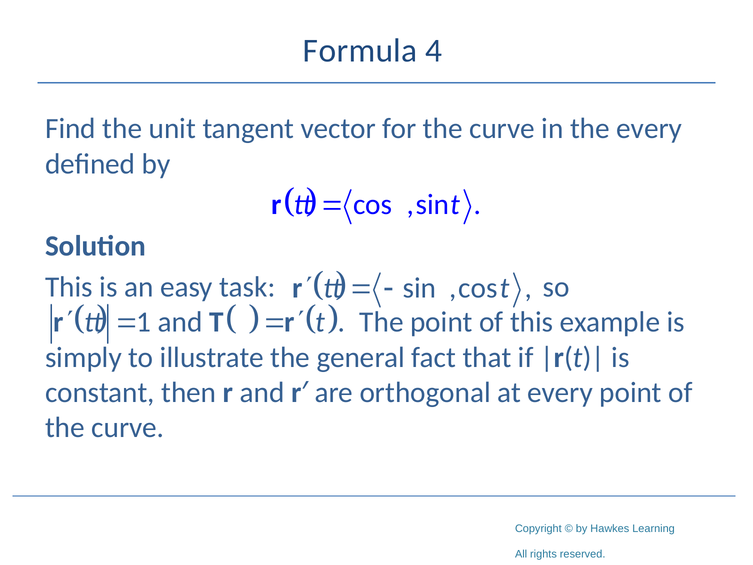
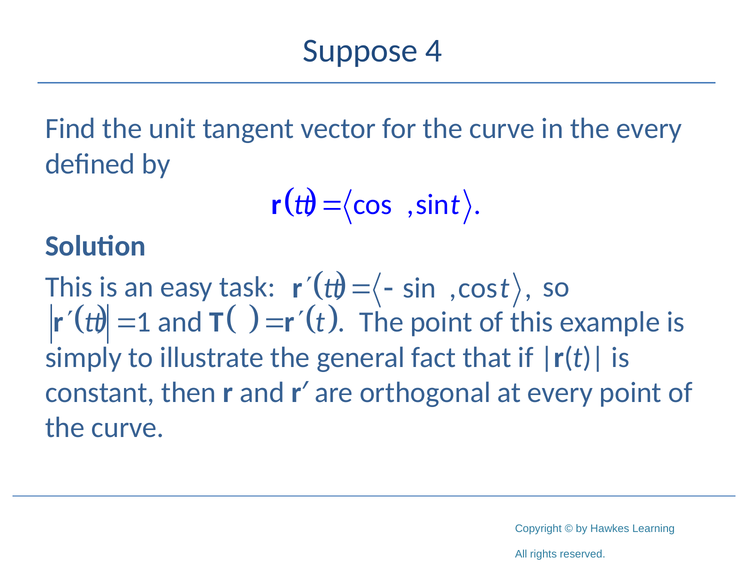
Formula: Formula -> Suppose
